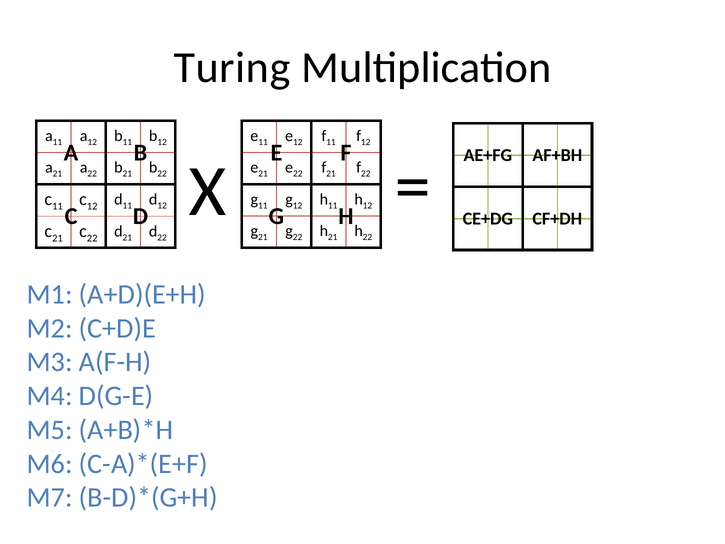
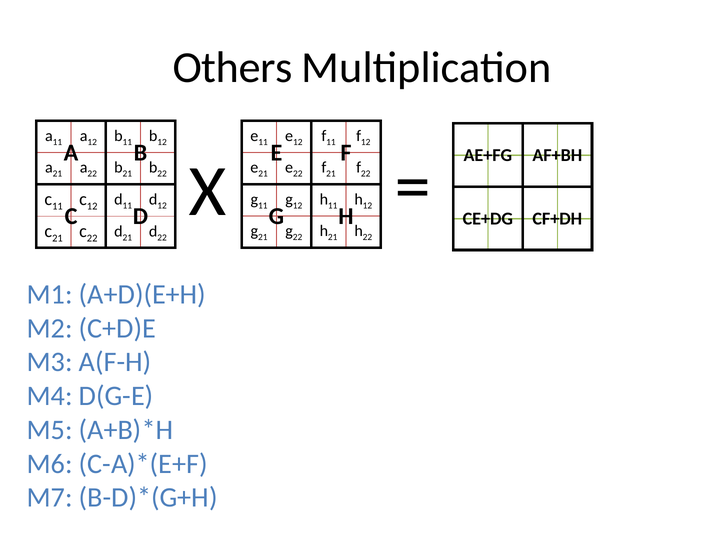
Turing: Turing -> Others
